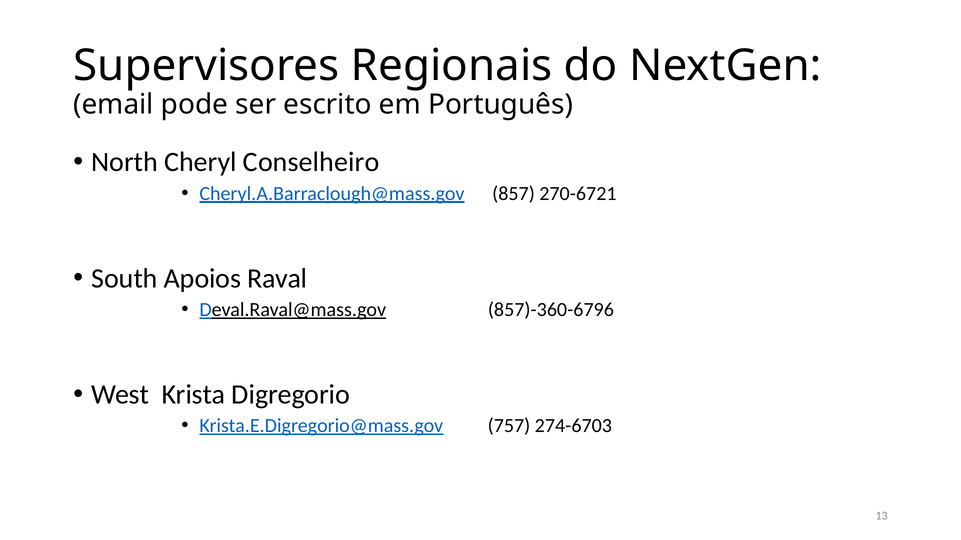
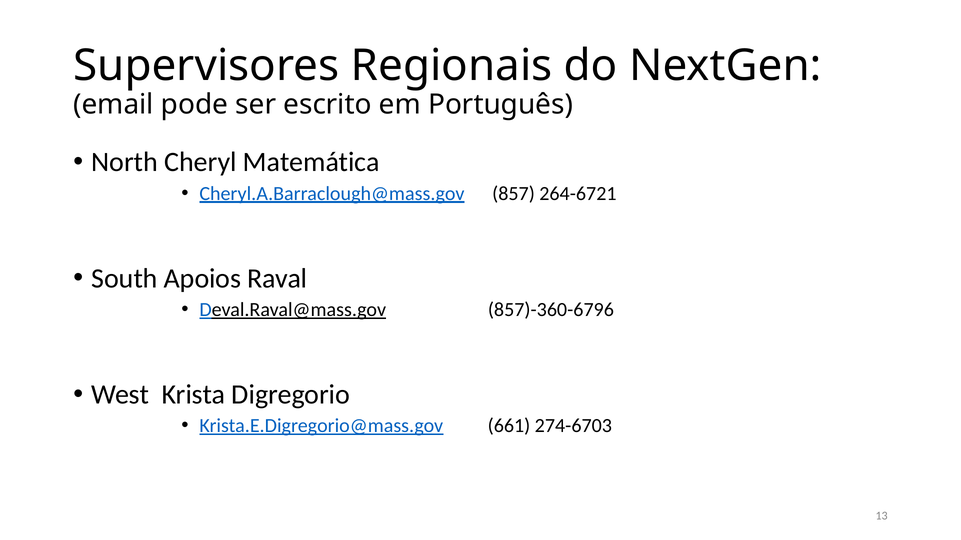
Conselheiro: Conselheiro -> Matemática
270-6721: 270-6721 -> 264-6721
757: 757 -> 661
